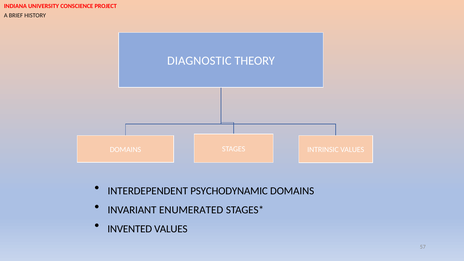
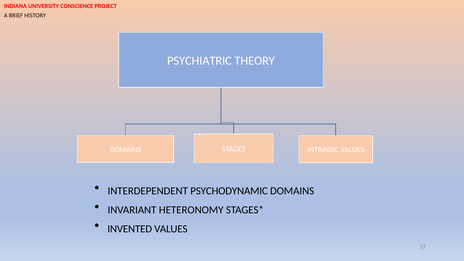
DIAGNOSTIC: DIAGNOSTIC -> PSYCHIATRIC
ENUMERATED: ENUMERATED -> HETERONOMY
